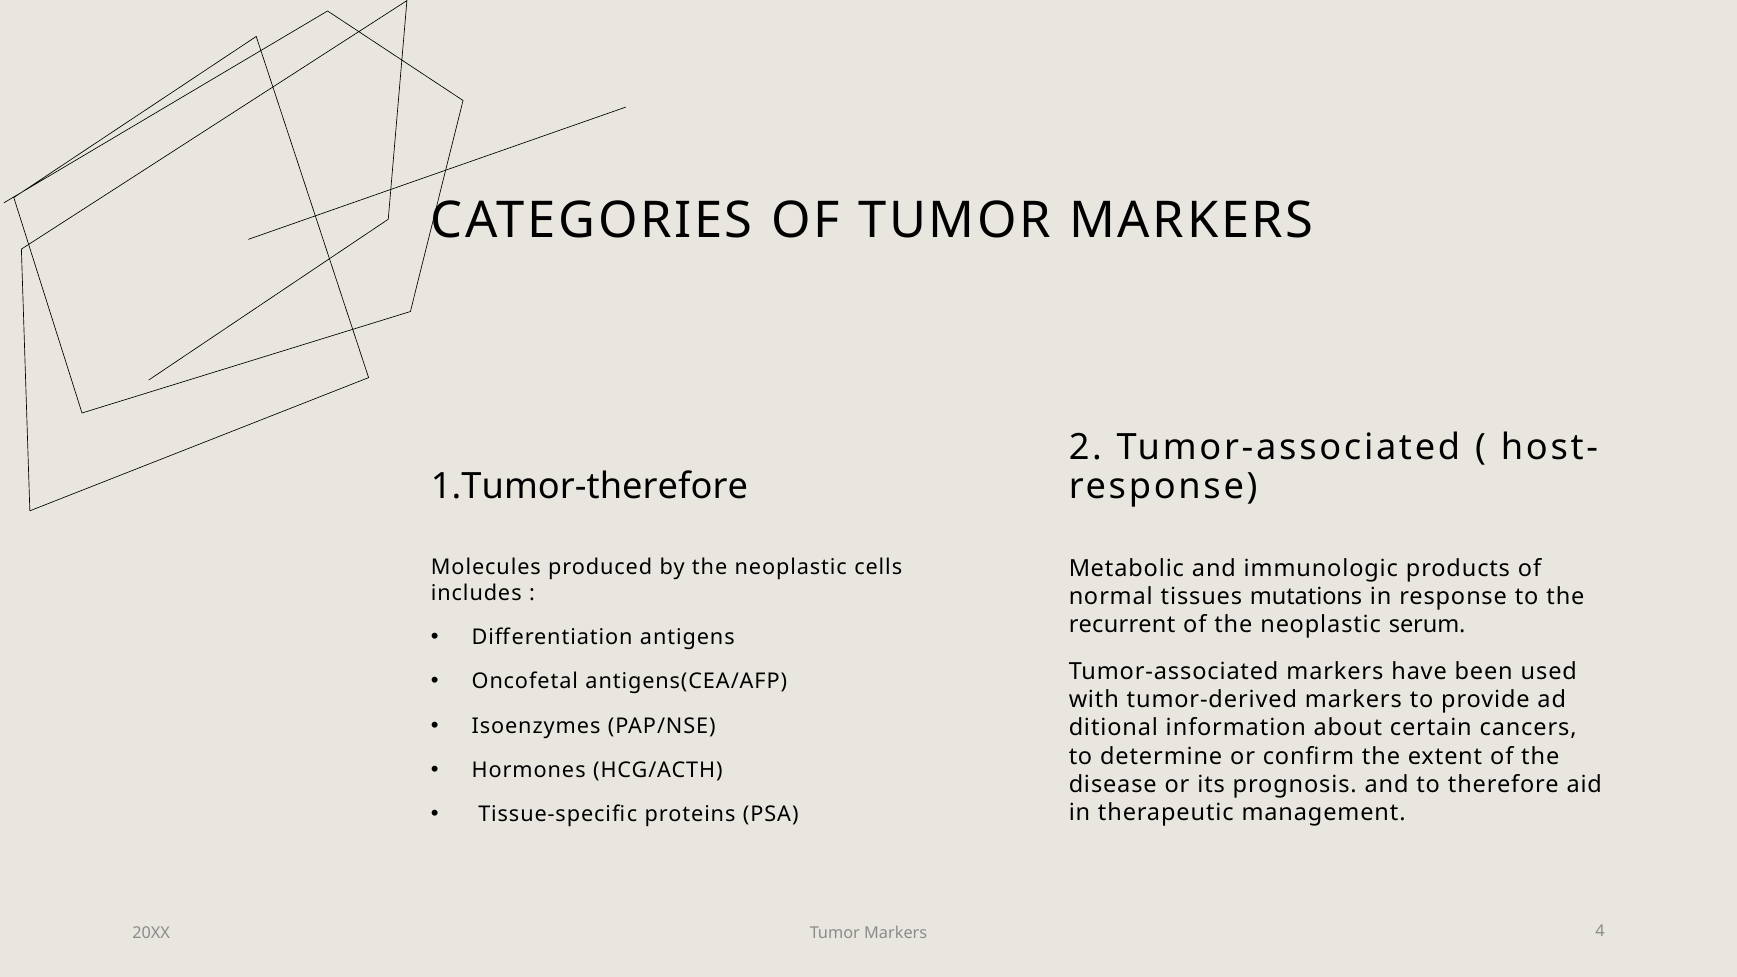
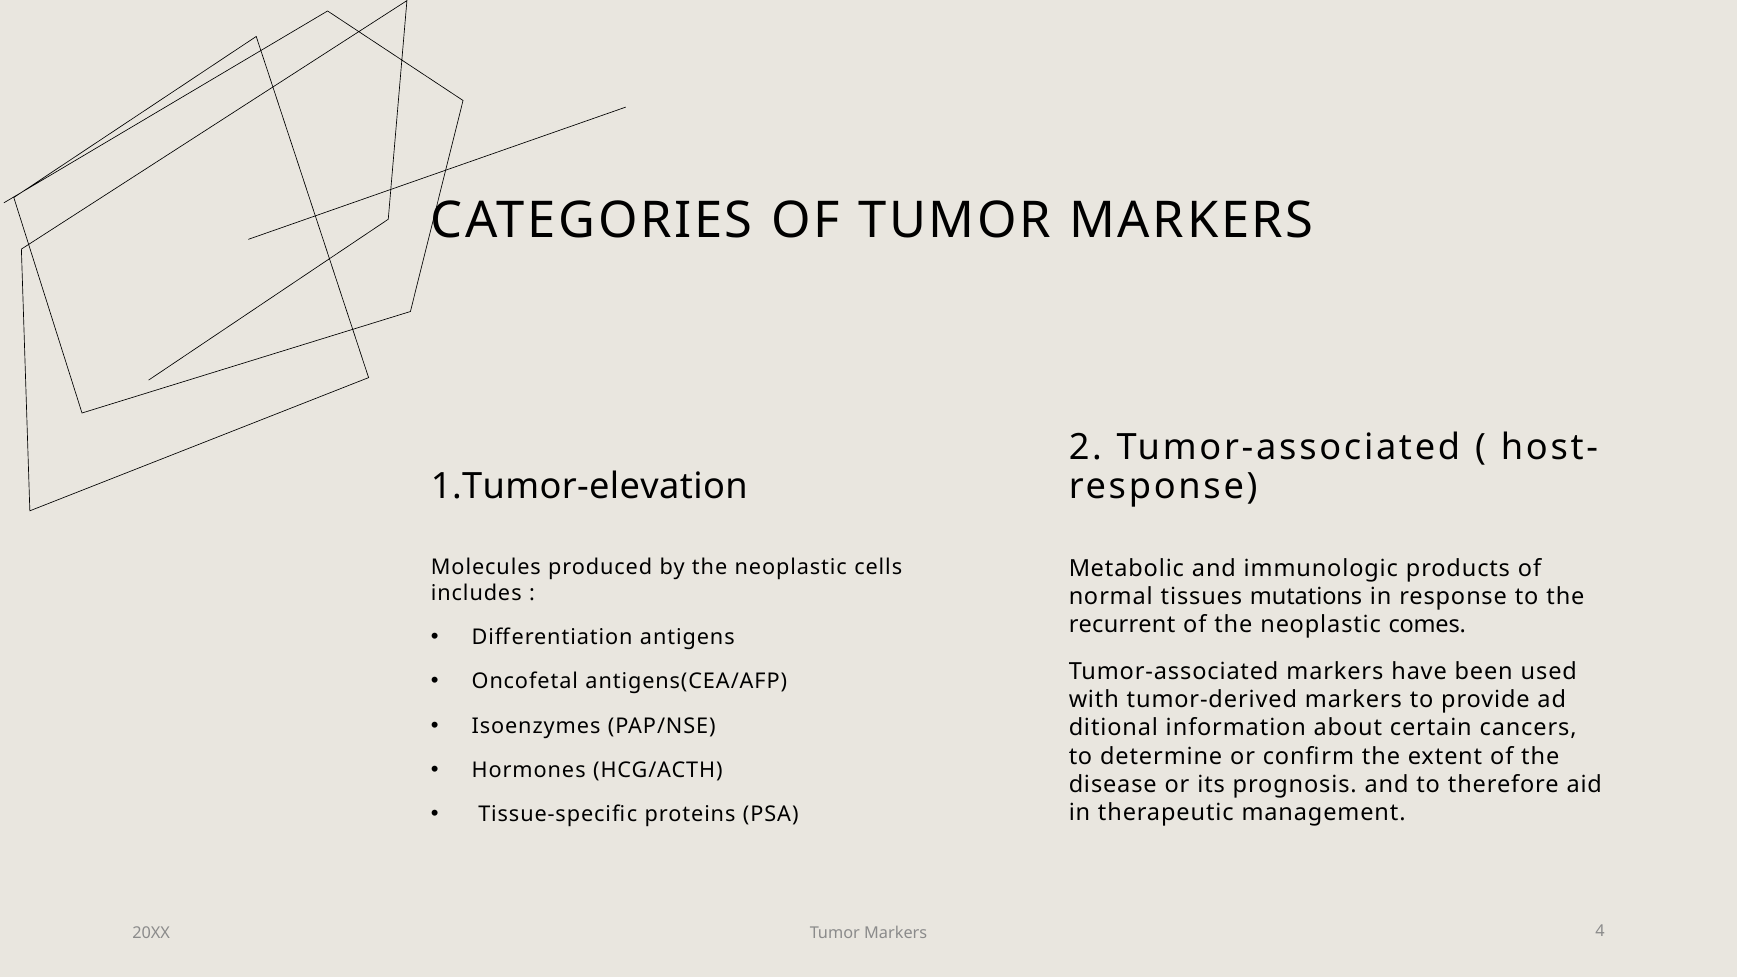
1.Tumor-therefore: 1.Tumor-therefore -> 1.Tumor-elevation
serum: serum -> comes
